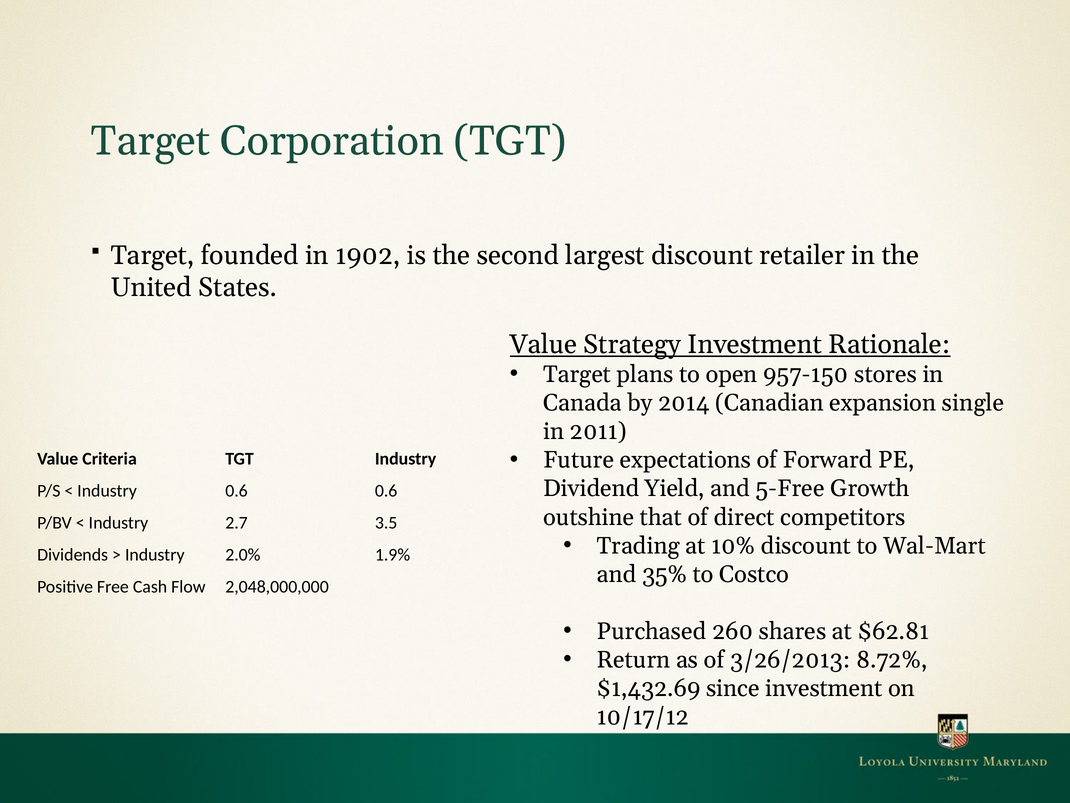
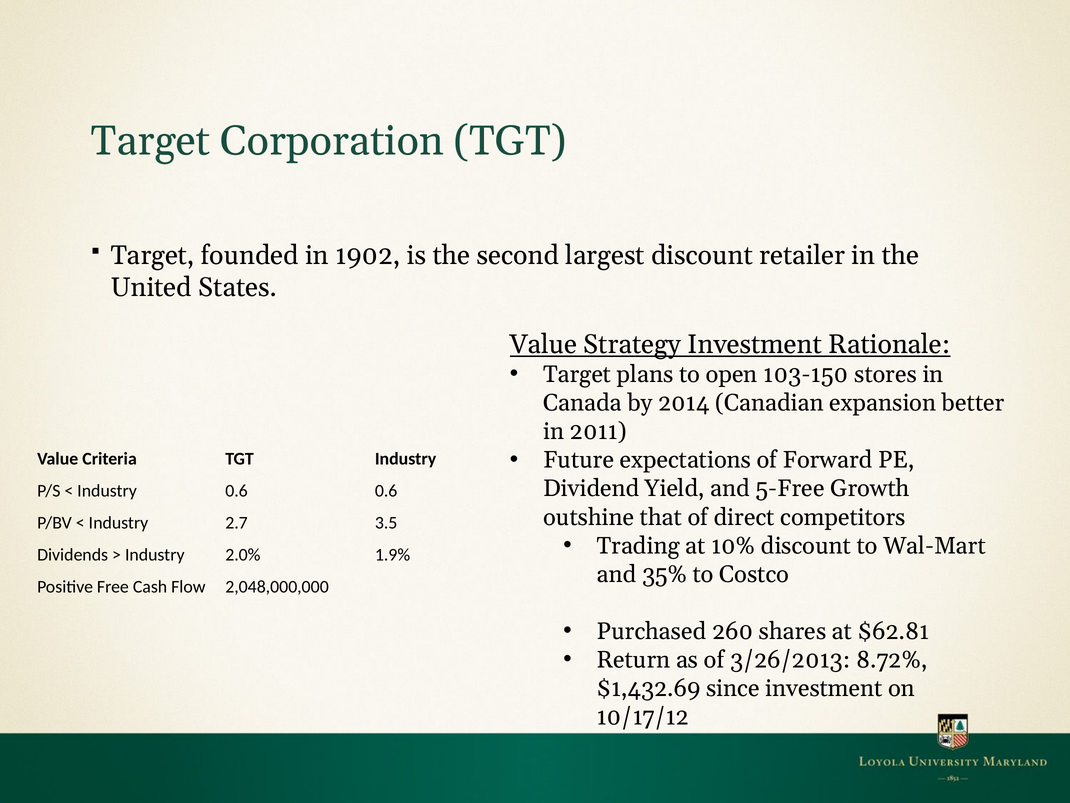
957-150: 957-150 -> 103-150
single: single -> better
